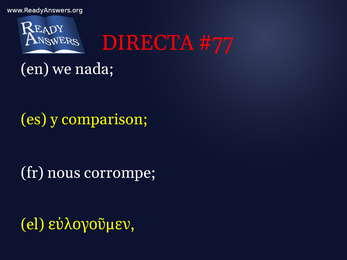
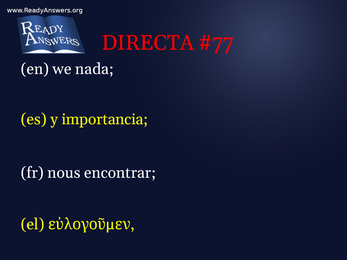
comparison: comparison -> importancia
corrompe: corrompe -> encontrar
